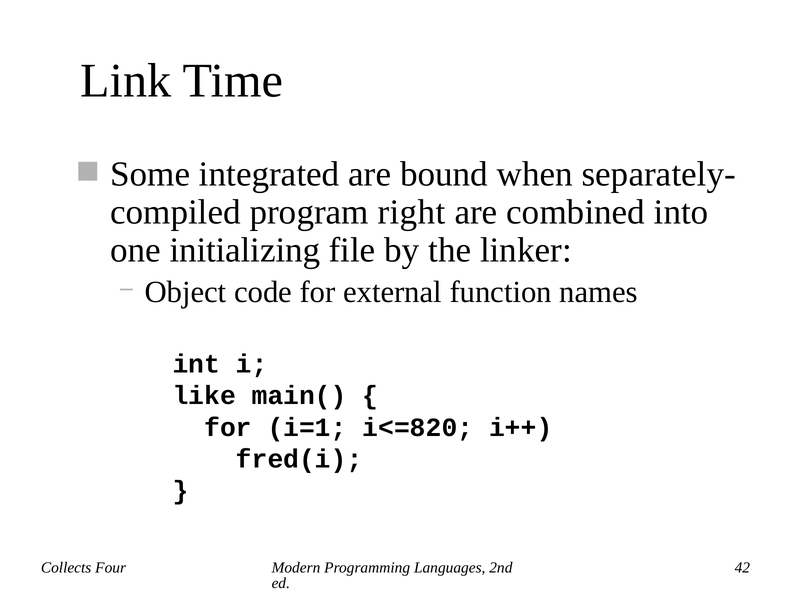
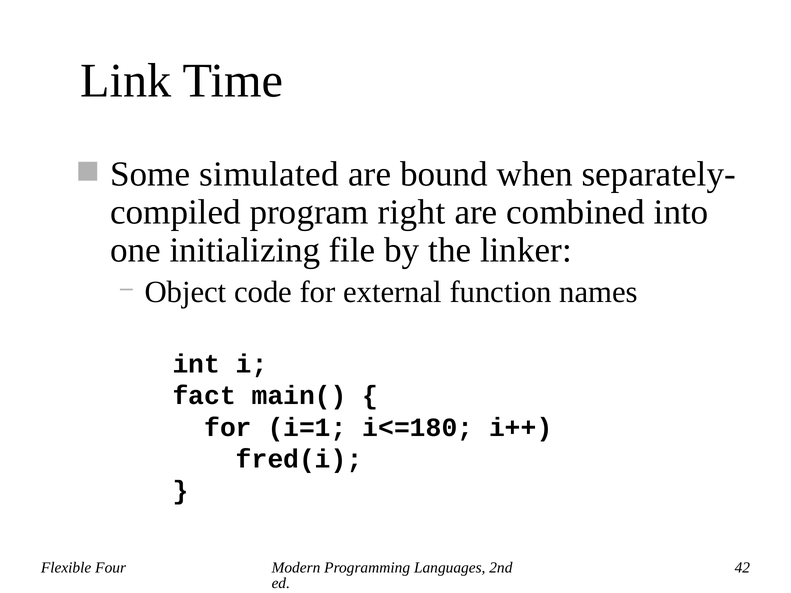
integrated: integrated -> simulated
like: like -> fact
i<=820: i<=820 -> i<=180
Collects: Collects -> Flexible
